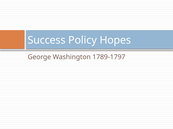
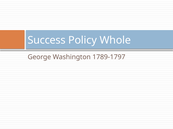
Hopes: Hopes -> Whole
